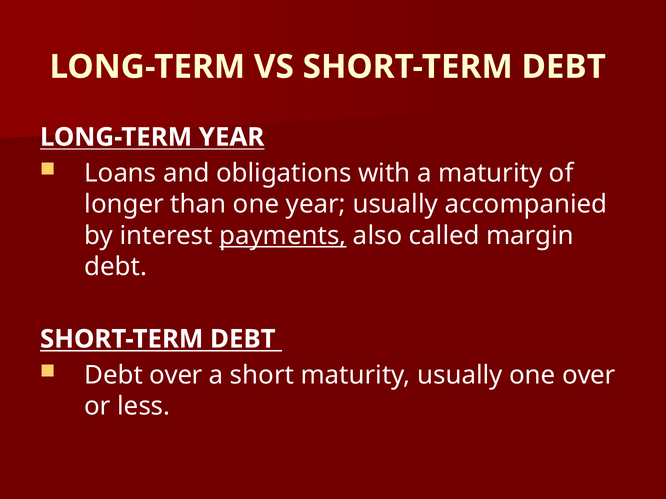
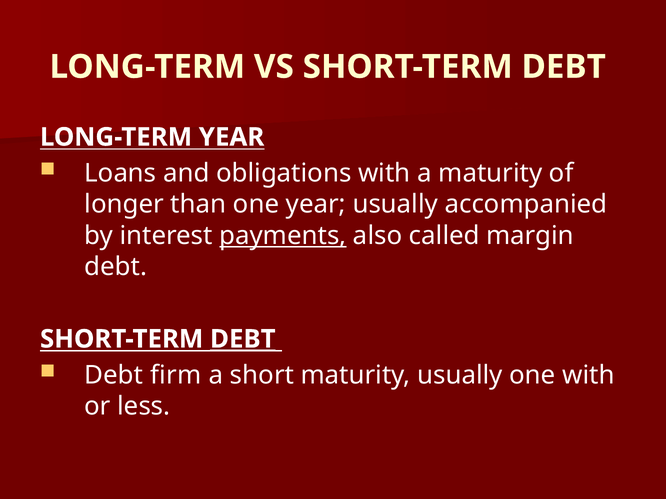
DEBT at (243, 339) underline: none -> present
Debt over: over -> firm
one over: over -> with
